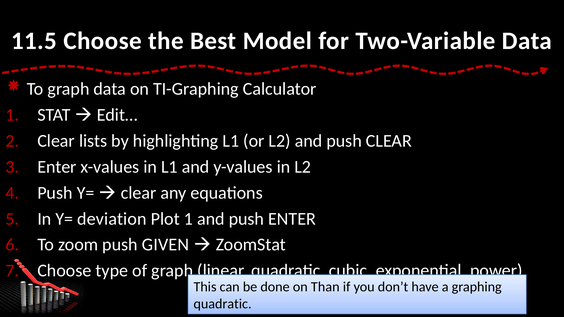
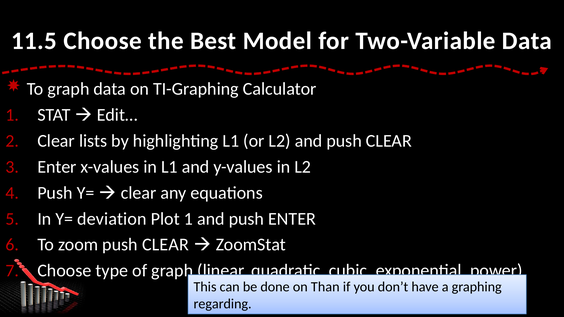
zoom push GIVEN: GIVEN -> CLEAR
quadratic at (223, 304): quadratic -> regarding
